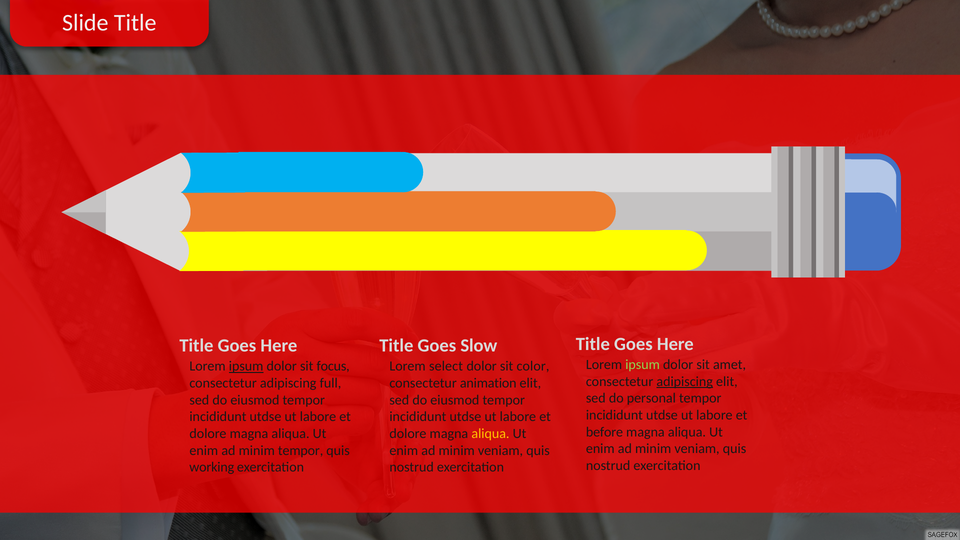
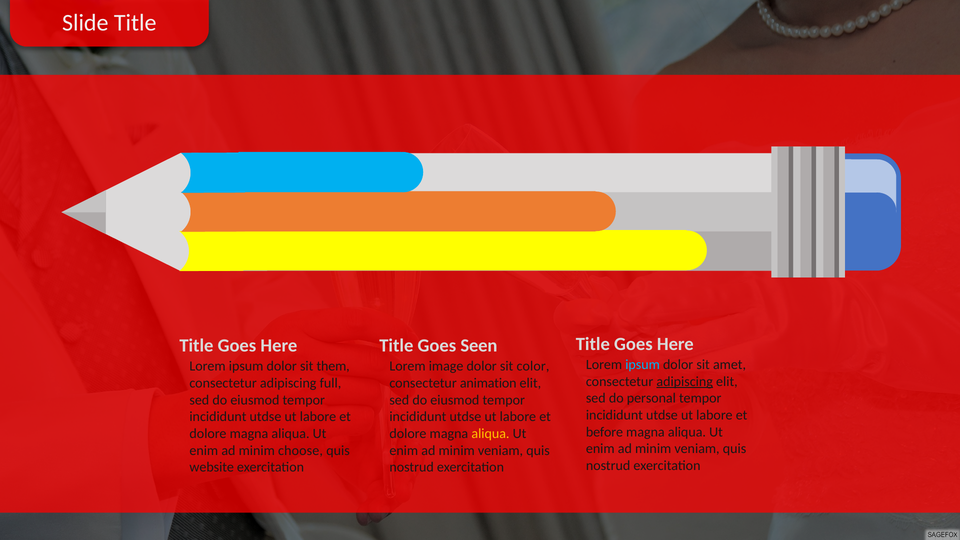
Slow: Slow -> Seen
ipsum at (643, 365) colour: light green -> light blue
ipsum at (246, 366) underline: present -> none
focus: focus -> them
select: select -> image
minim tempor: tempor -> choose
working: working -> website
